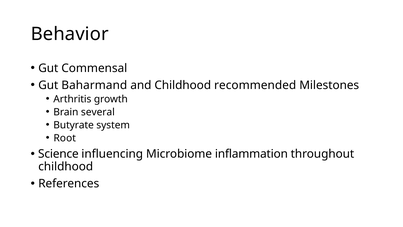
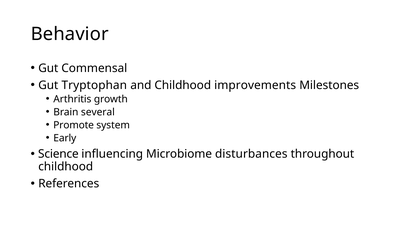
Baharmand: Baharmand -> Tryptophan
recommended: recommended -> improvements
Butyrate: Butyrate -> Promote
Root: Root -> Early
inflammation: inflammation -> disturbances
